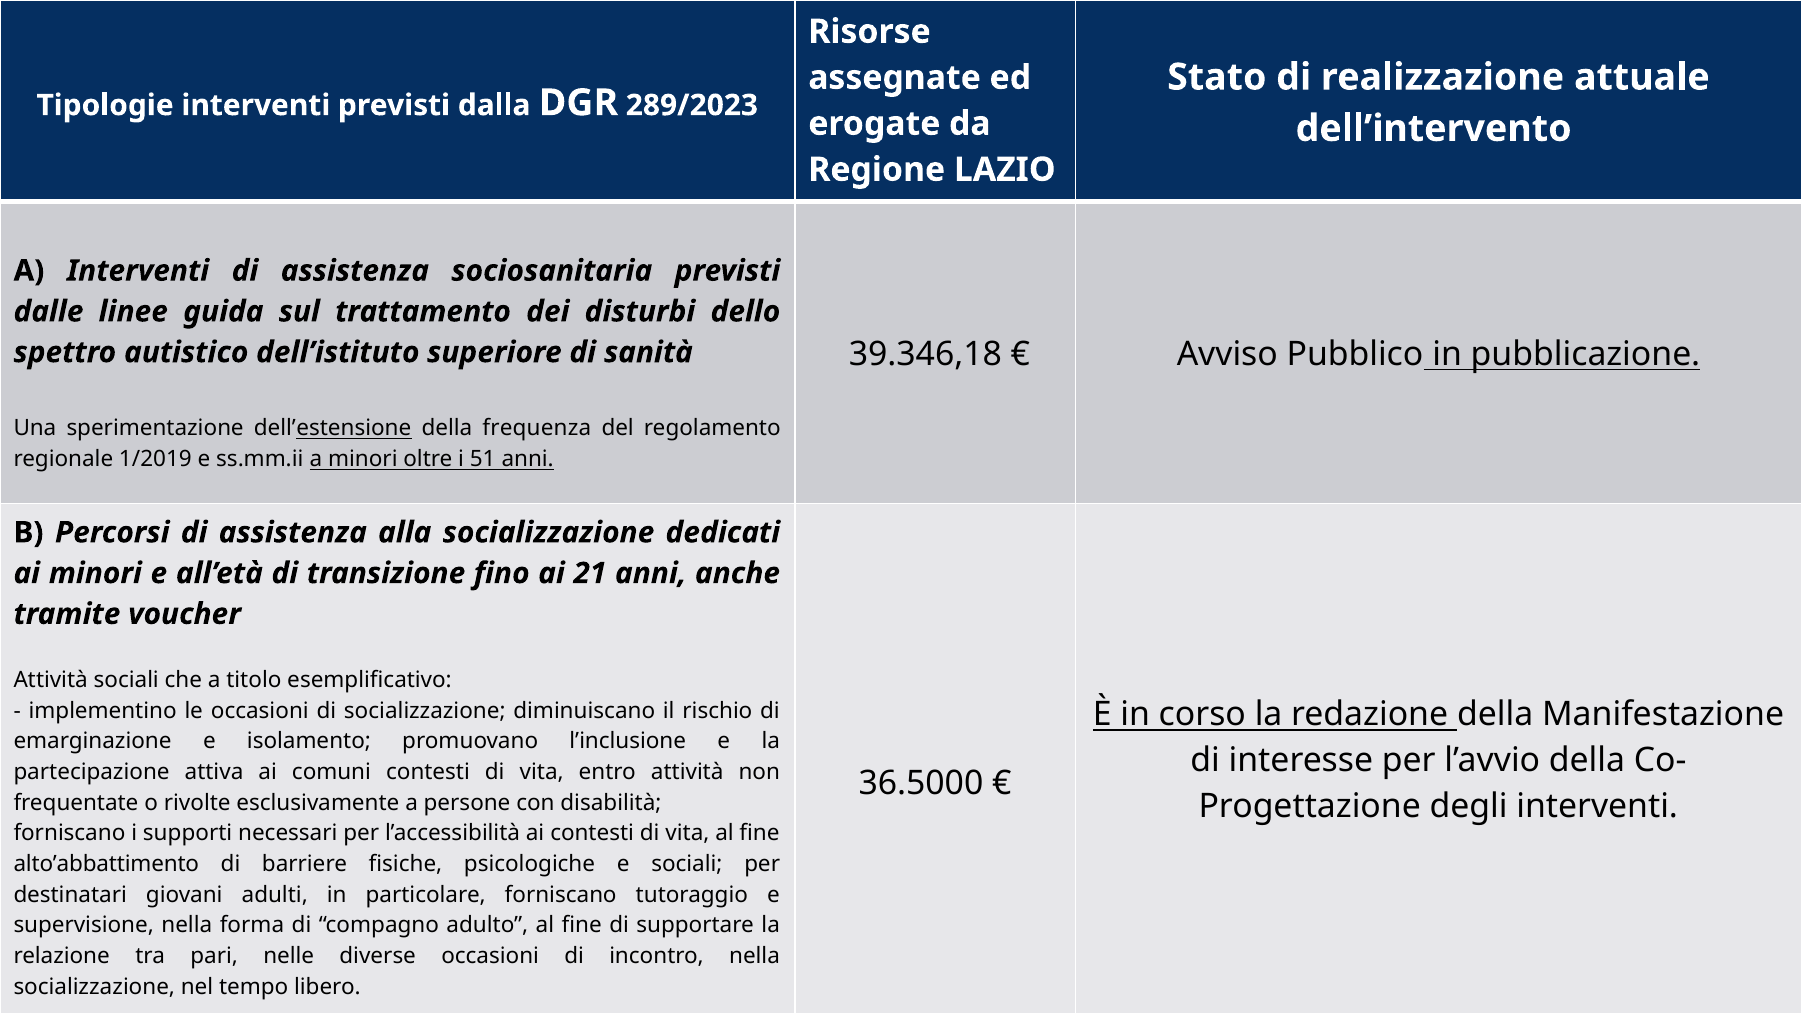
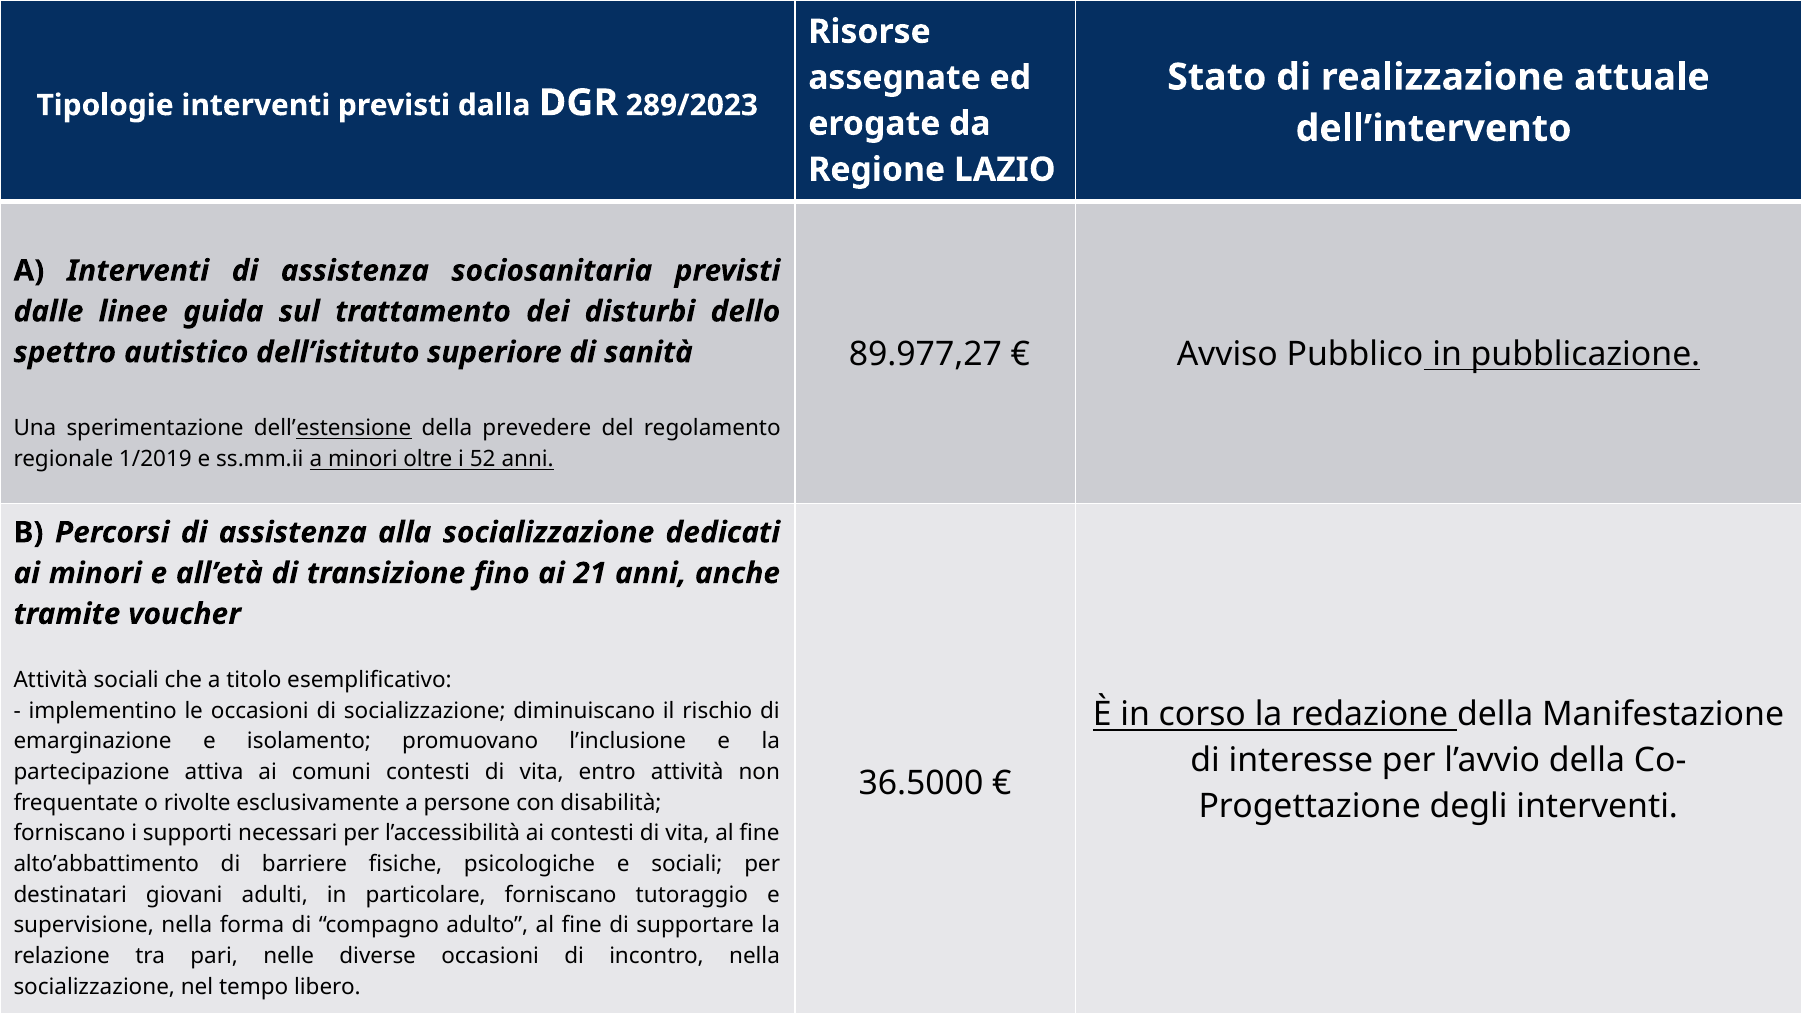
39.346,18: 39.346,18 -> 89.977,27
frequenza: frequenza -> prevedere
51: 51 -> 52
